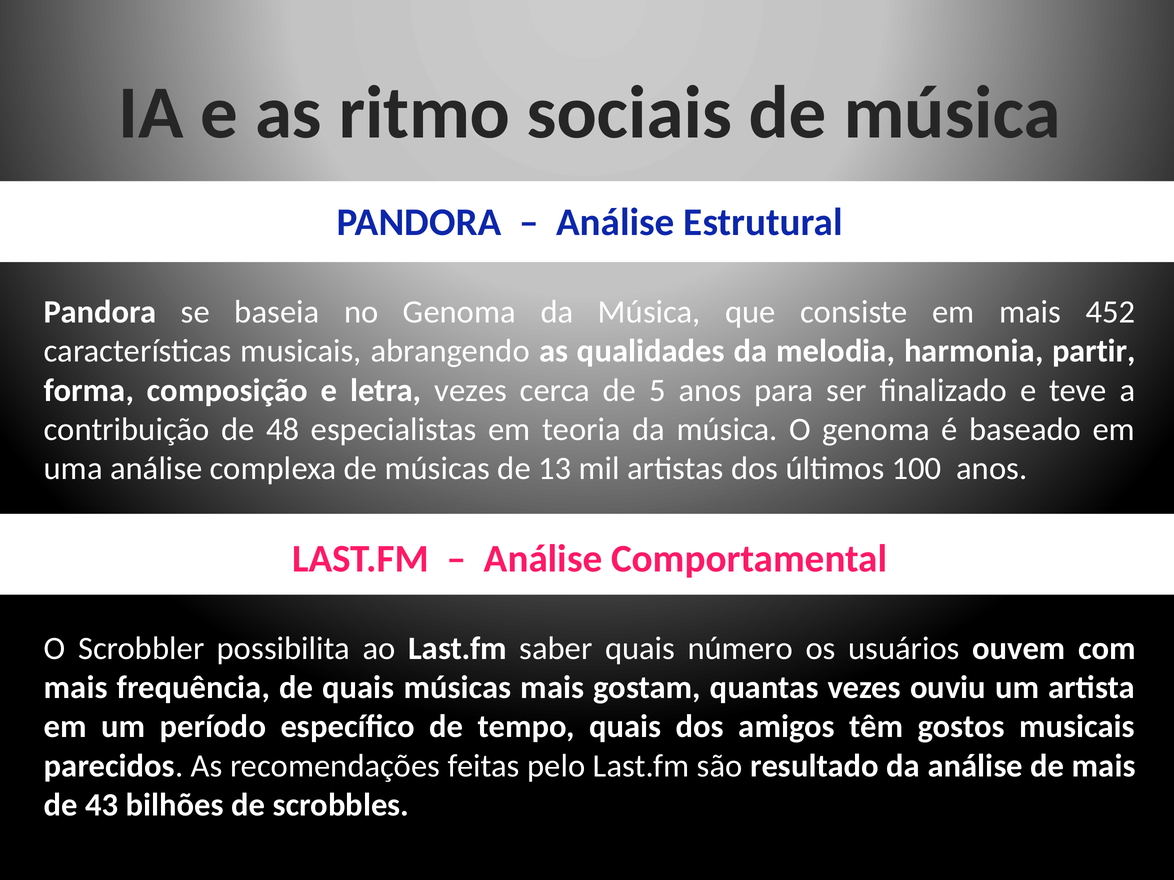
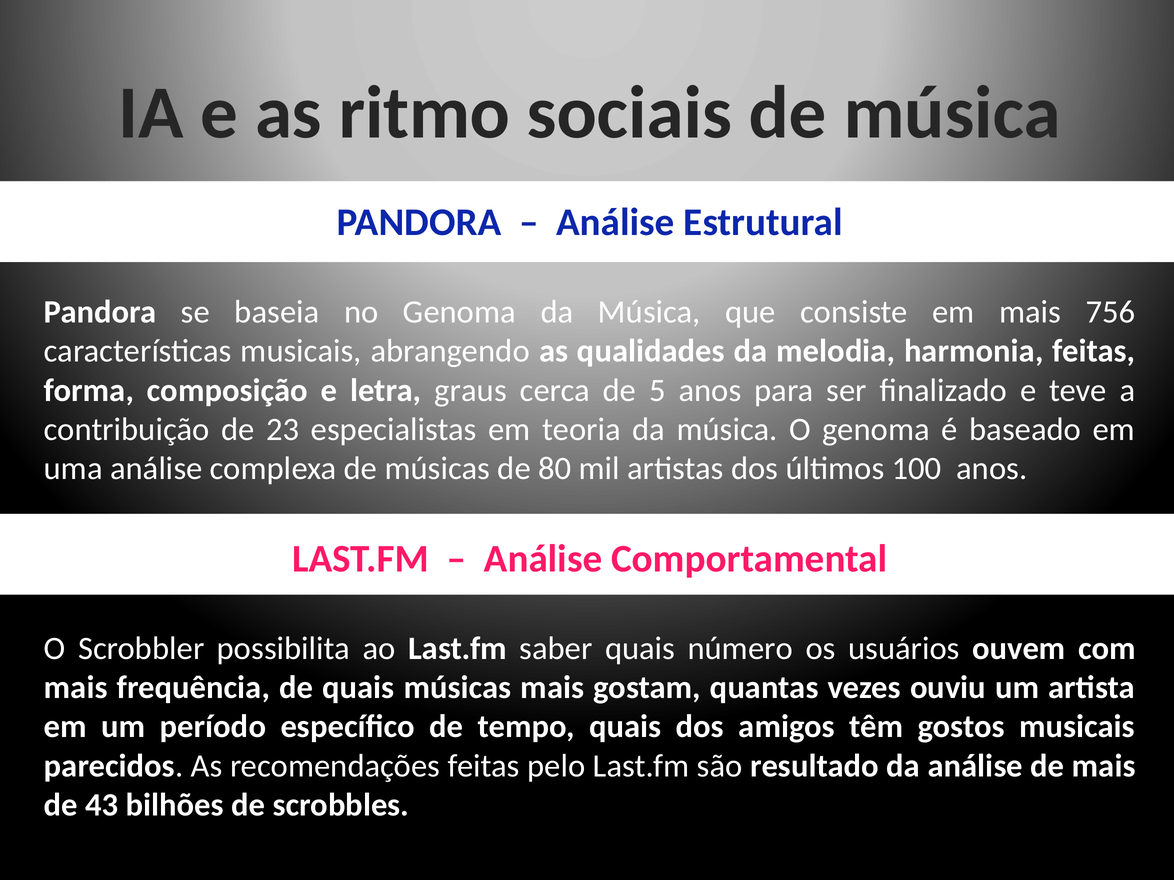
452: 452 -> 756
harmonia partir: partir -> feitas
letra vezes: vezes -> graus
48: 48 -> 23
13: 13 -> 80
